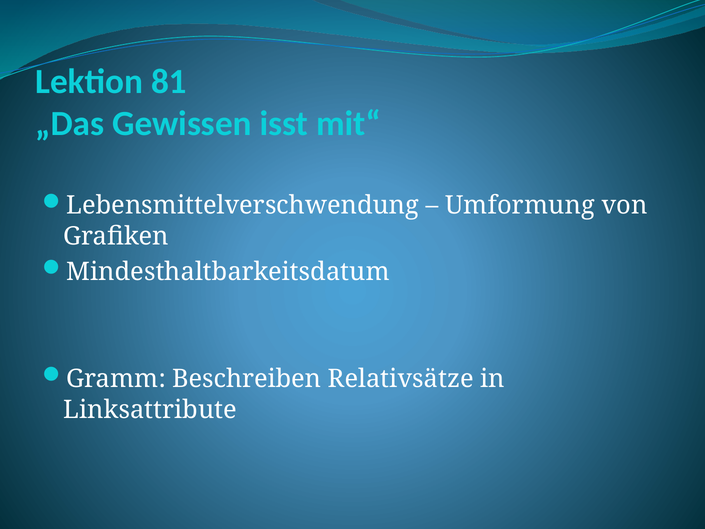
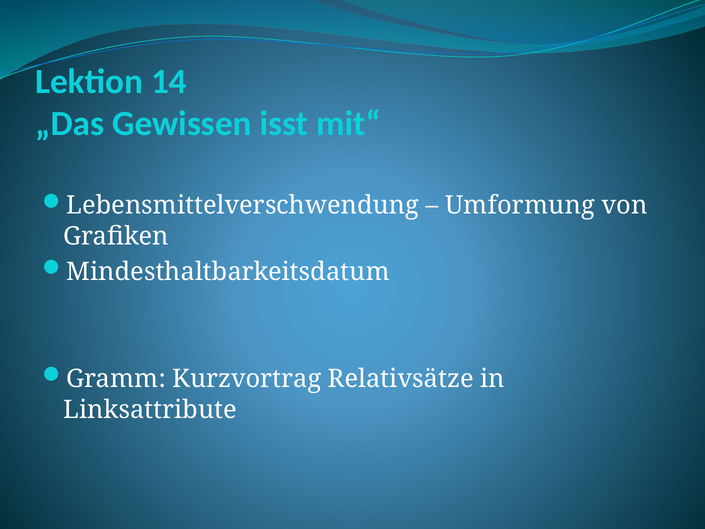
81: 81 -> 14
Beschreiben: Beschreiben -> Kurzvortrag
